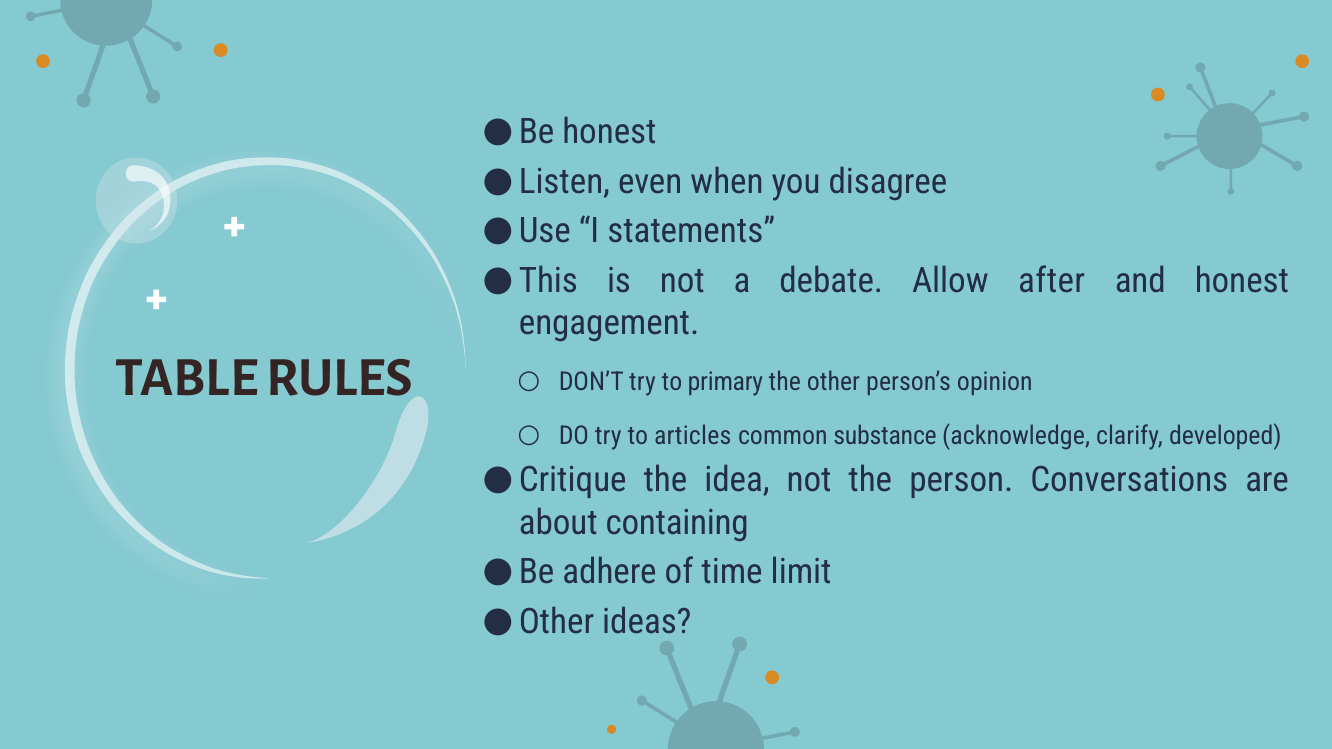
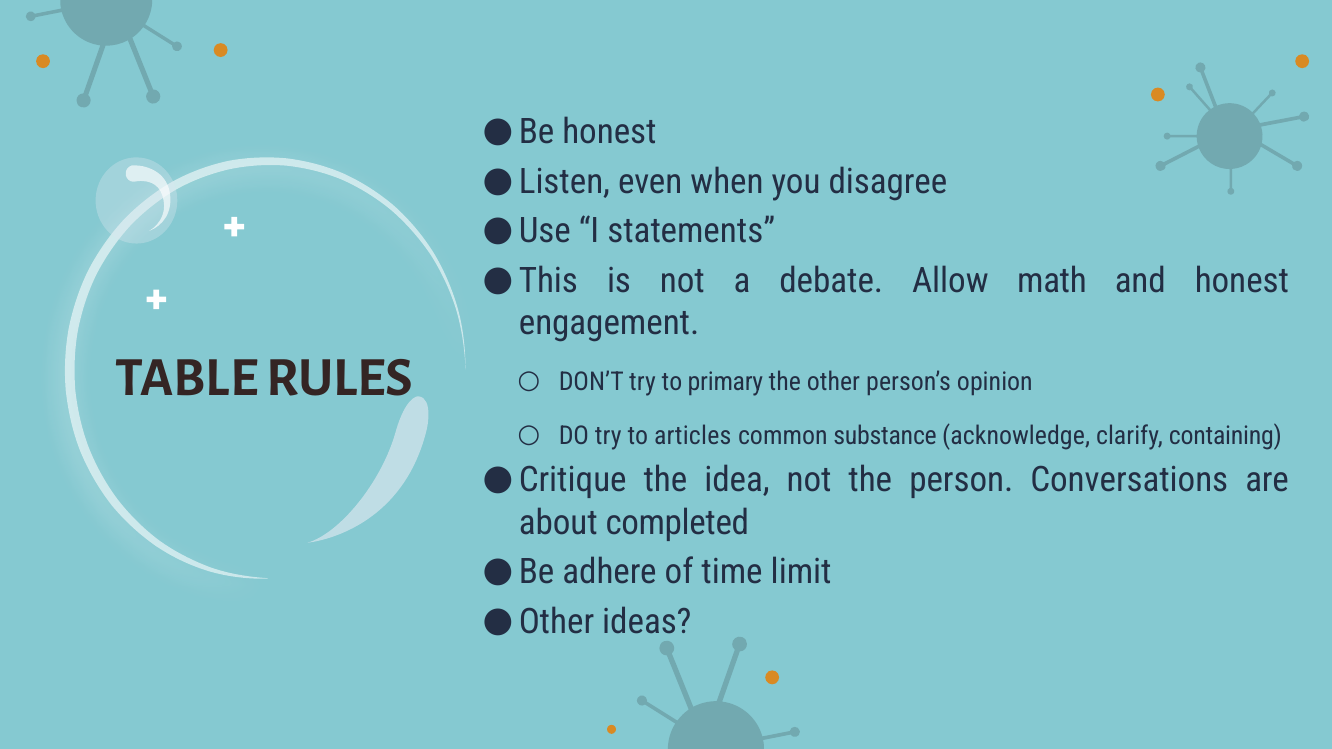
after: after -> math
developed: developed -> containing
containing: containing -> completed
